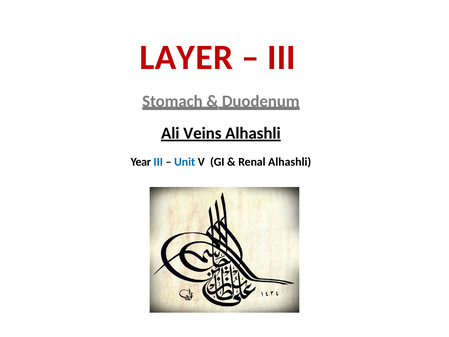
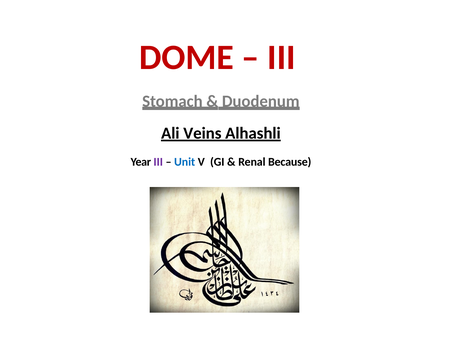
LAYER: LAYER -> DOME
III at (158, 162) colour: blue -> purple
Renal Alhashli: Alhashli -> Because
